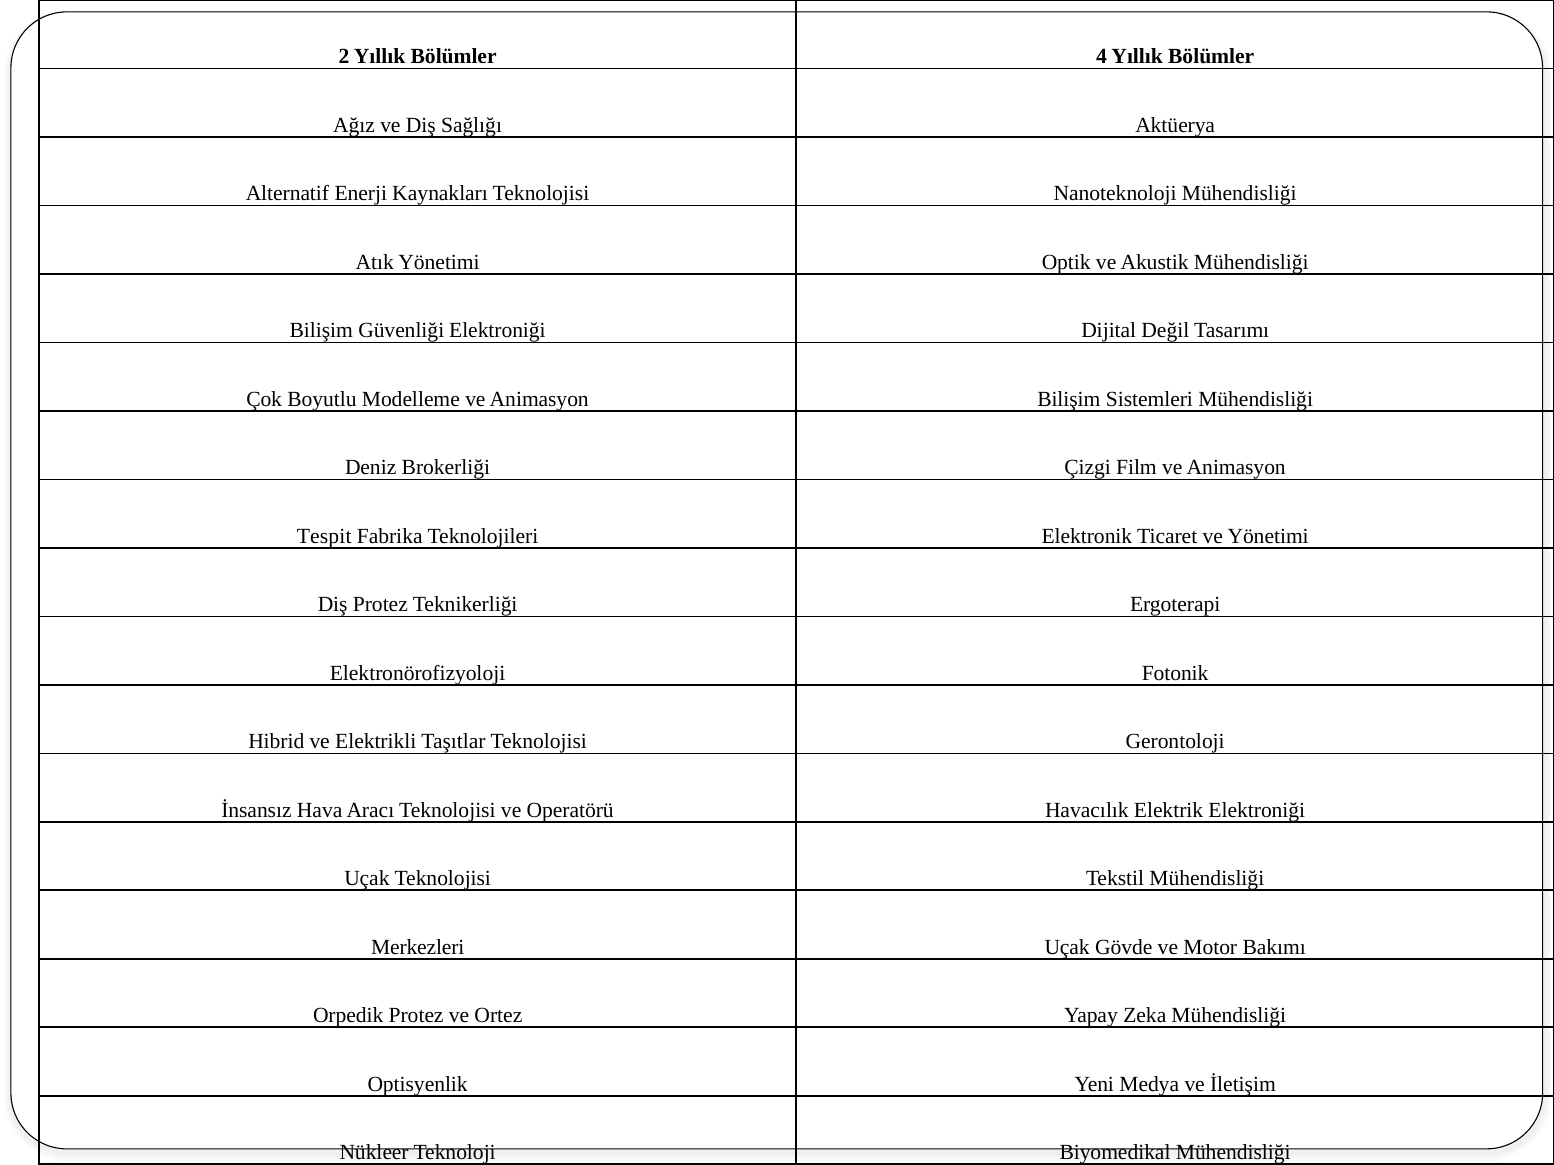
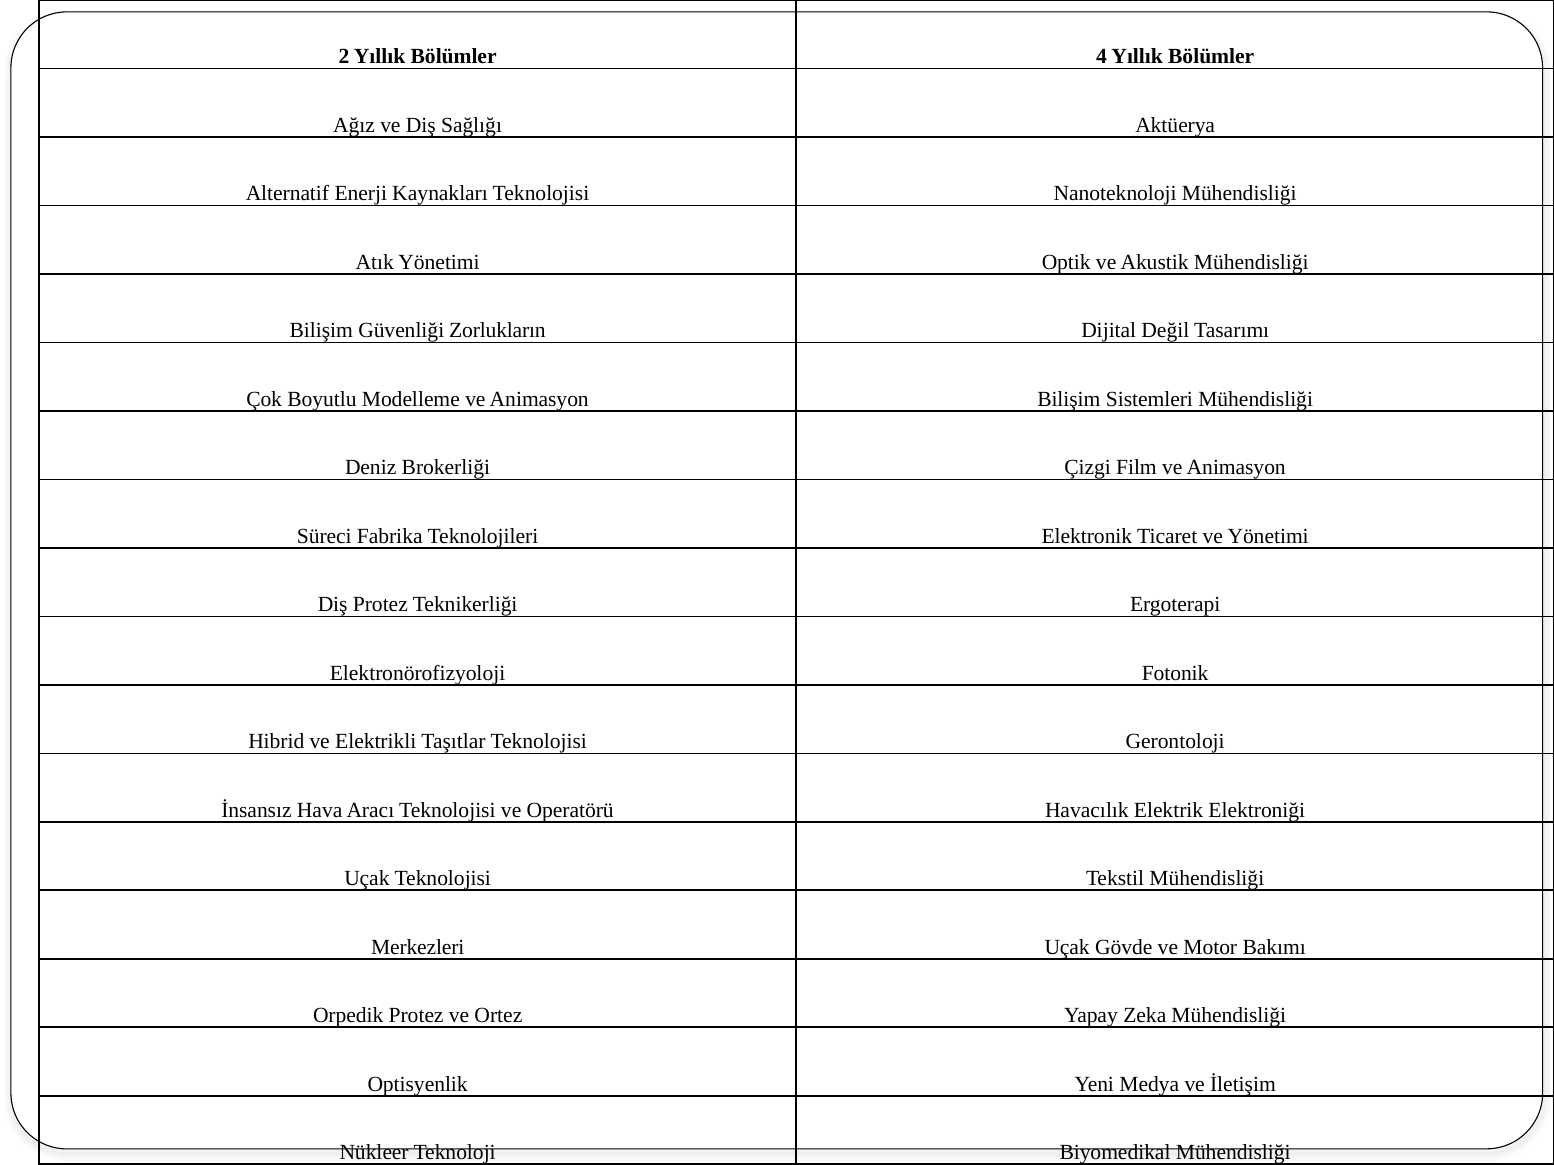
Güvenliği Elektroniği: Elektroniği -> Zorlukların
Tespit: Tespit -> Süreci
